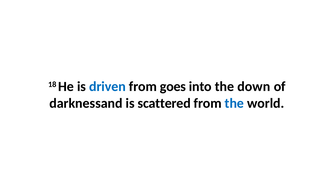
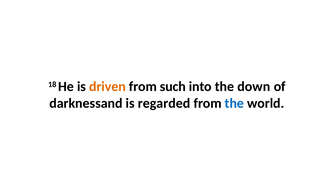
driven colour: blue -> orange
goes: goes -> such
scattered: scattered -> regarded
